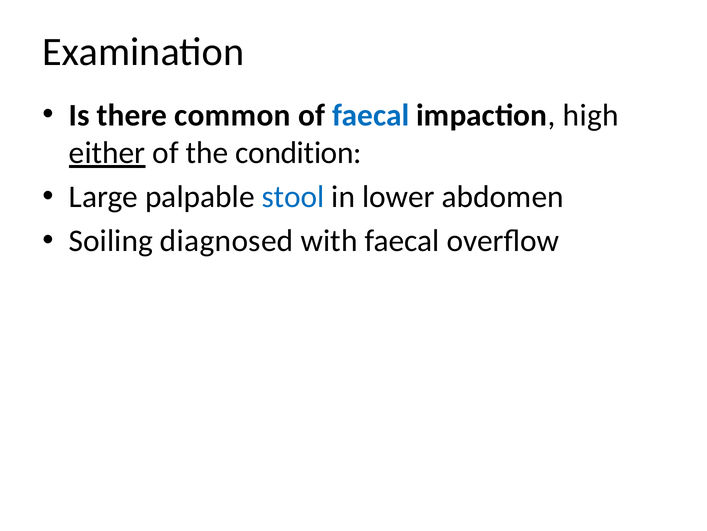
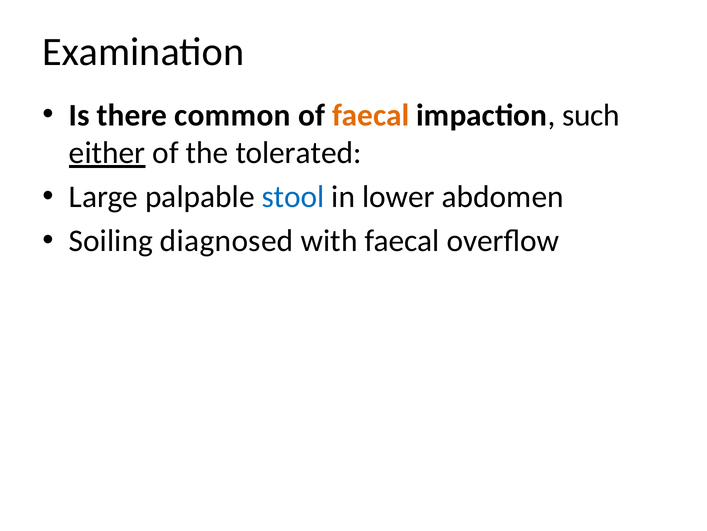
faecal at (371, 115) colour: blue -> orange
high: high -> such
condition: condition -> tolerated
